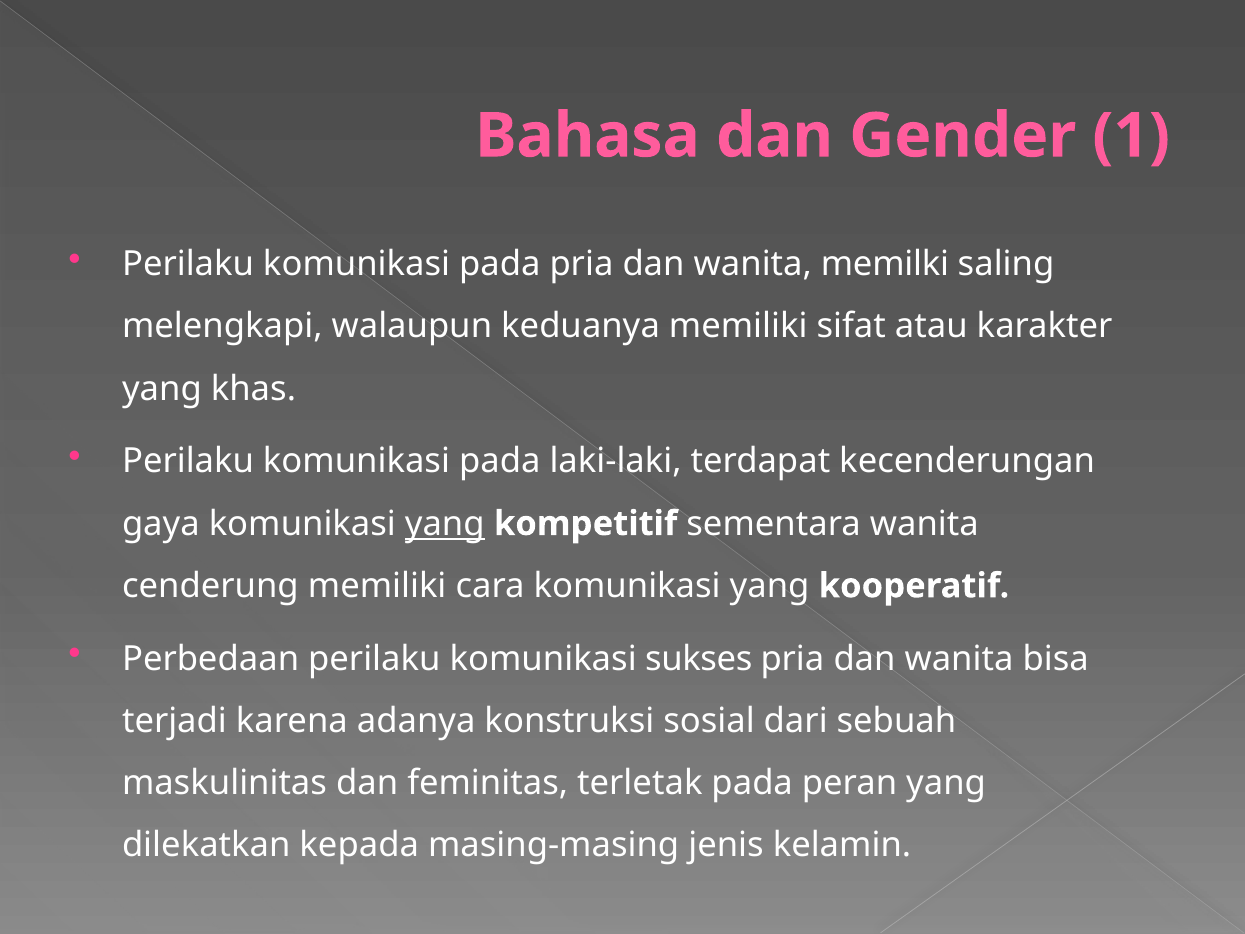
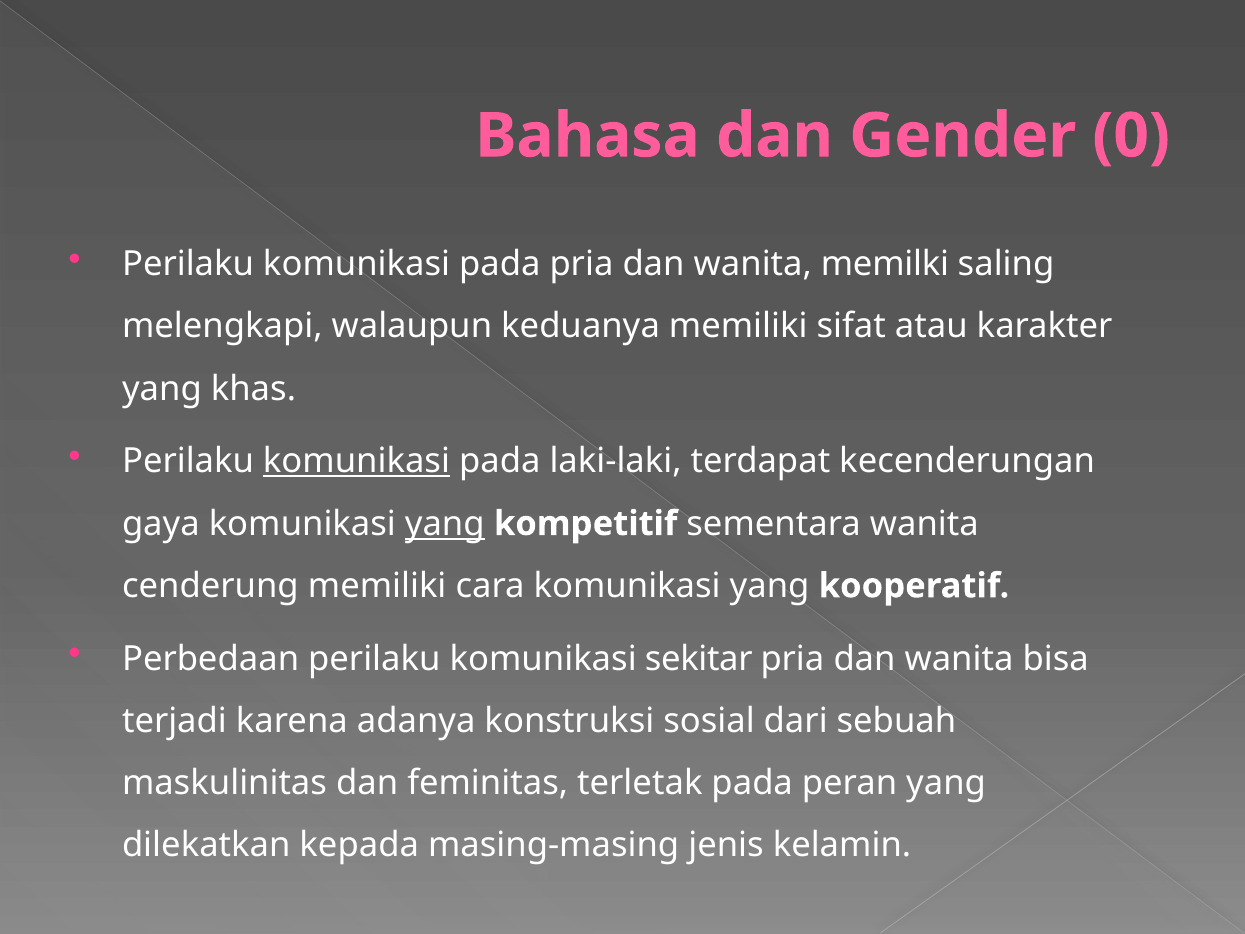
1: 1 -> 0
komunikasi at (356, 461) underline: none -> present
sukses: sukses -> sekitar
